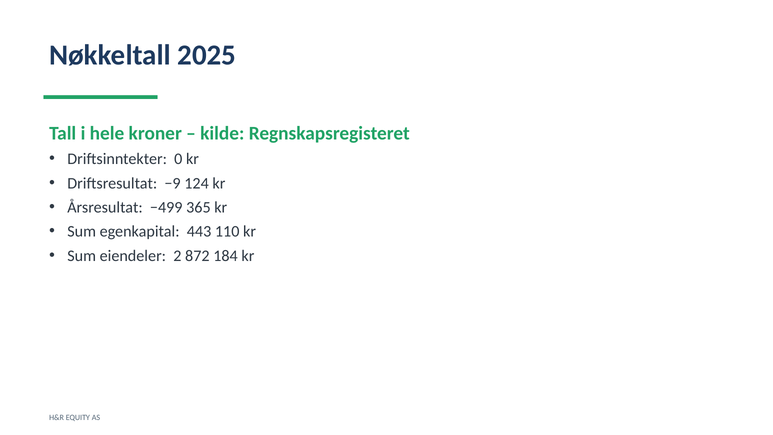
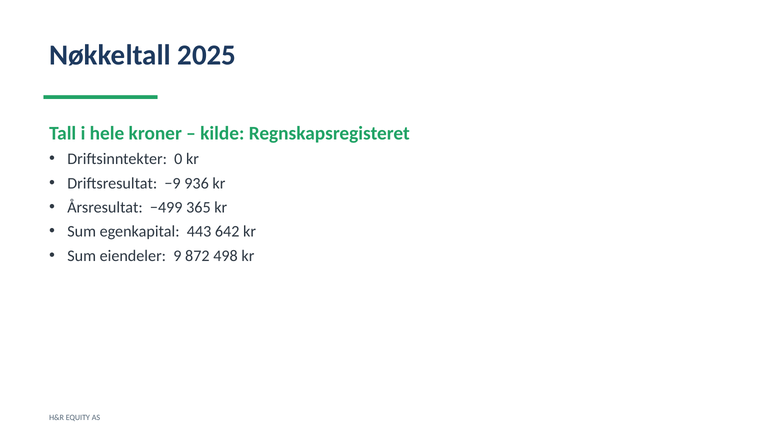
124: 124 -> 936
110: 110 -> 642
2: 2 -> 9
184: 184 -> 498
